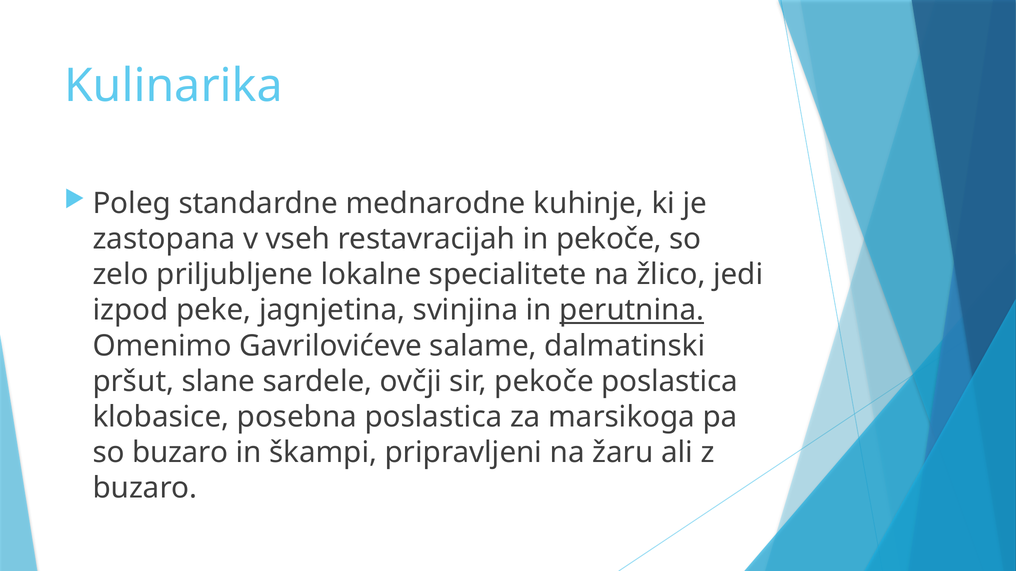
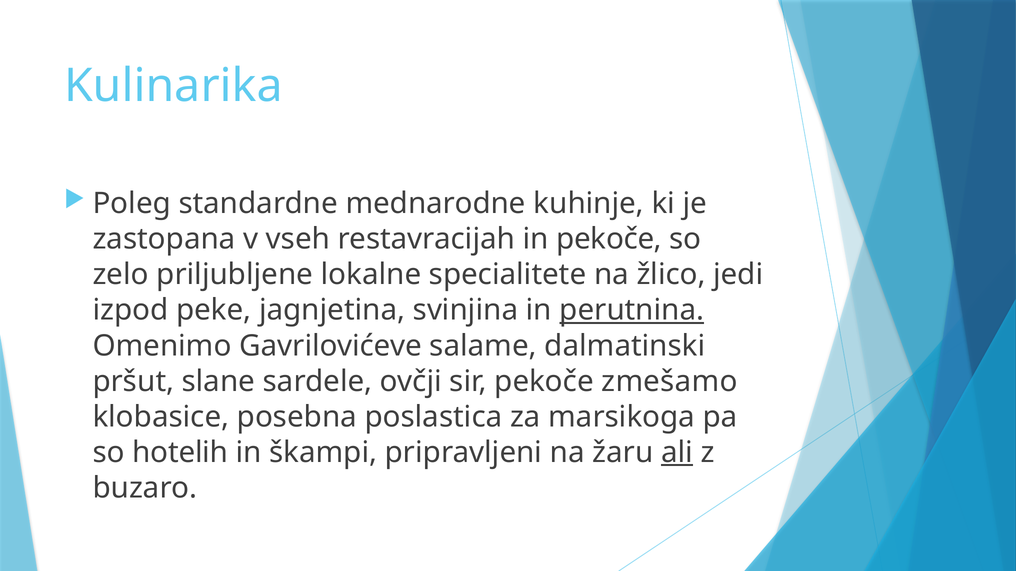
pekoče poslastica: poslastica -> zmešamo
so buzaro: buzaro -> hotelih
ali underline: none -> present
